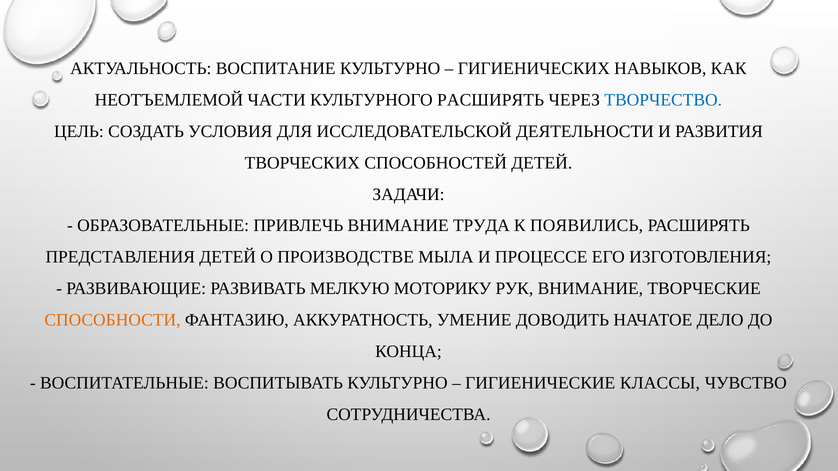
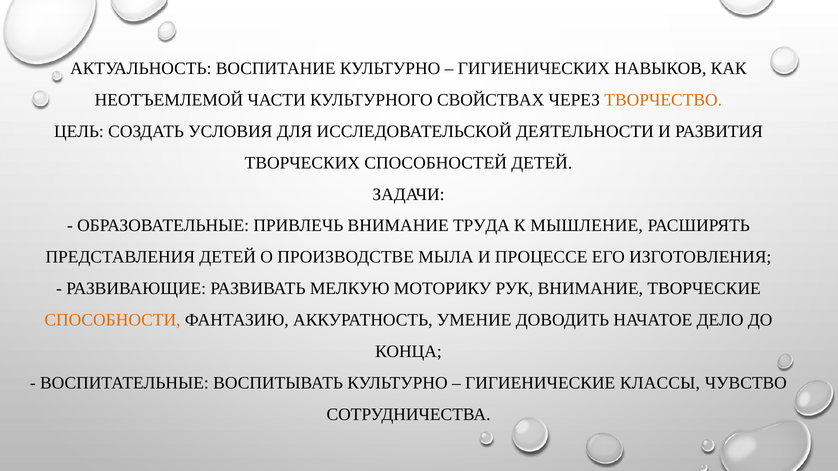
КУЛЬТУРНОГО РАСШИРЯТЬ: РАСШИРЯТЬ -> СВОЙСТВАХ
ТВОРЧЕСТВО colour: blue -> orange
ПОЯВИЛИСЬ: ПОЯВИЛИСЬ -> МЫШЛЕНИЕ
